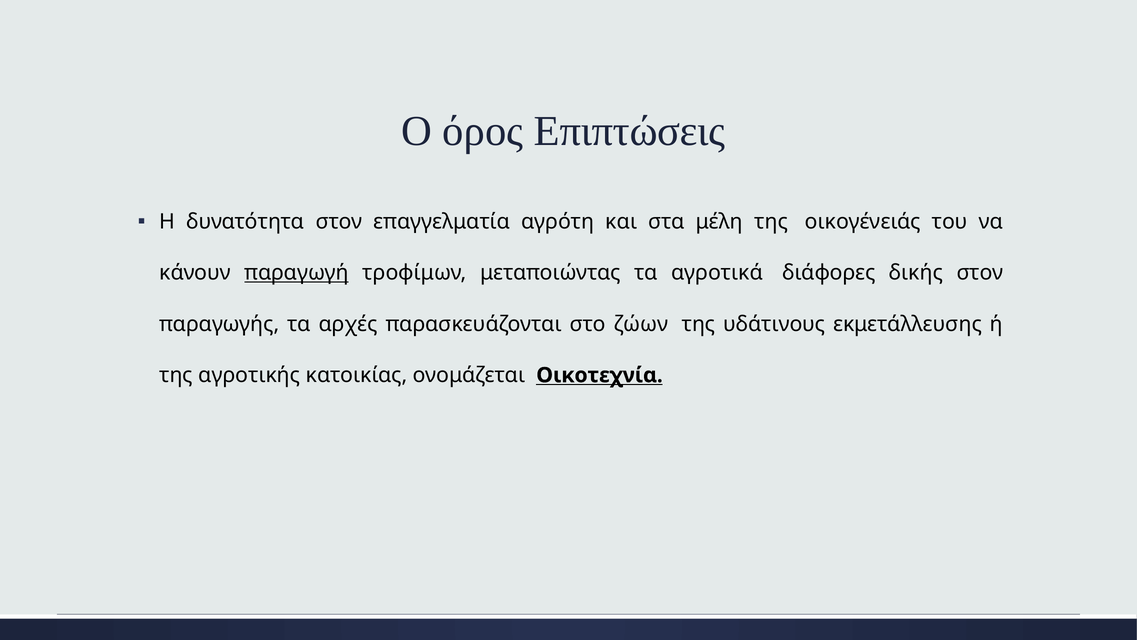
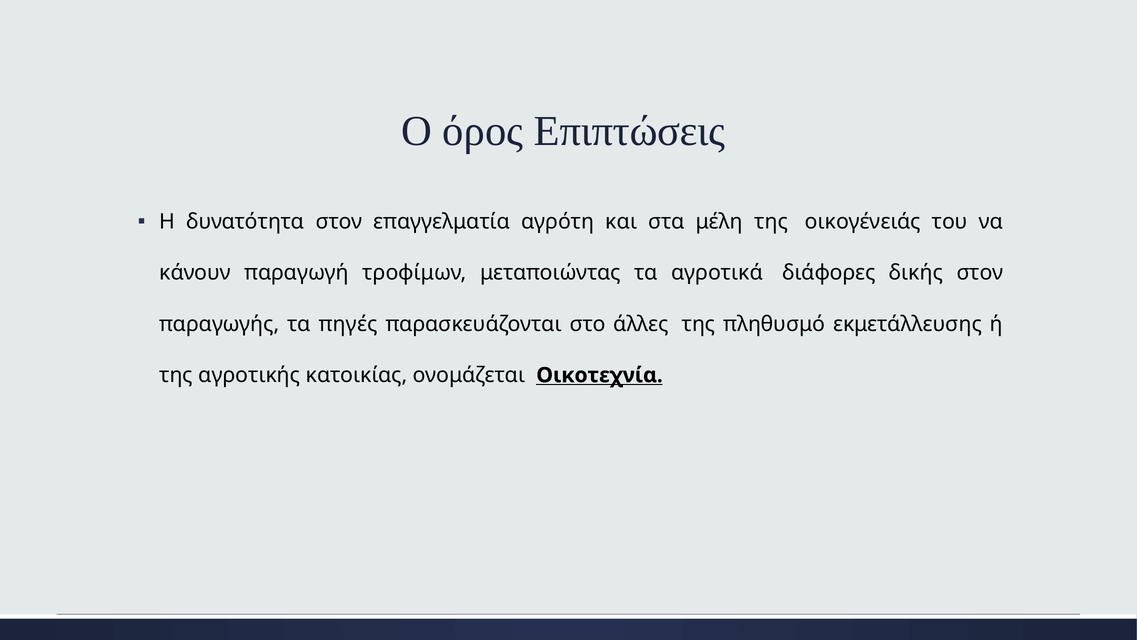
παραγωγή underline: present -> none
αρχές: αρχές -> πηγές
ζώων: ζώων -> άλλες
υδάτινους: υδάτινους -> πληθυσμό
